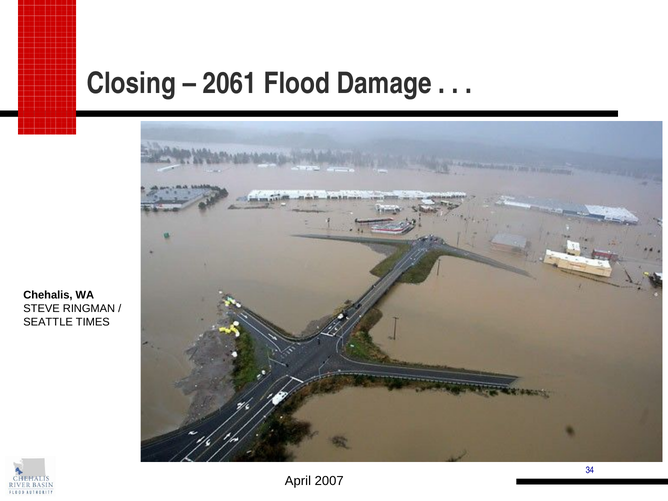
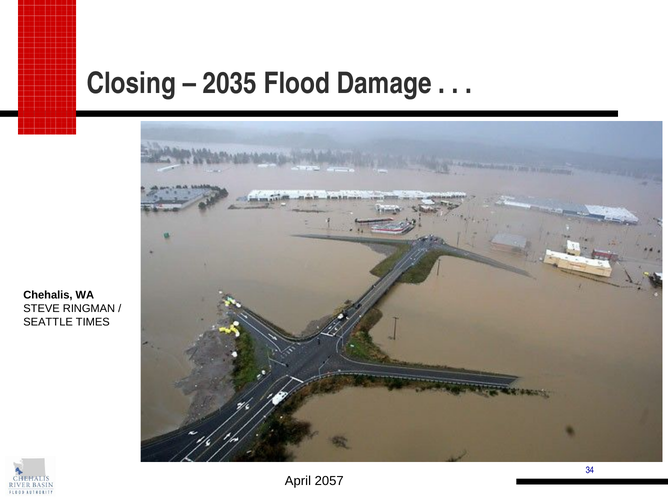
2061: 2061 -> 2035
2007: 2007 -> 2057
